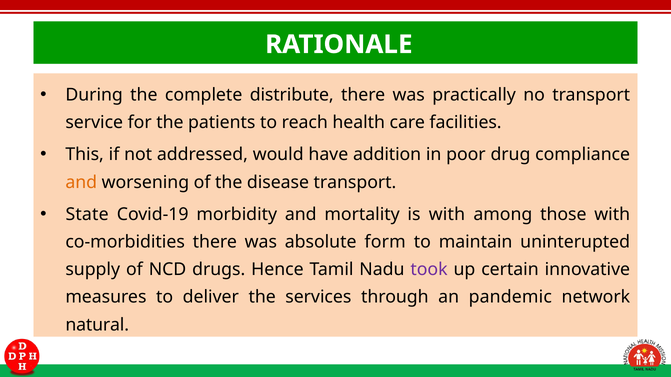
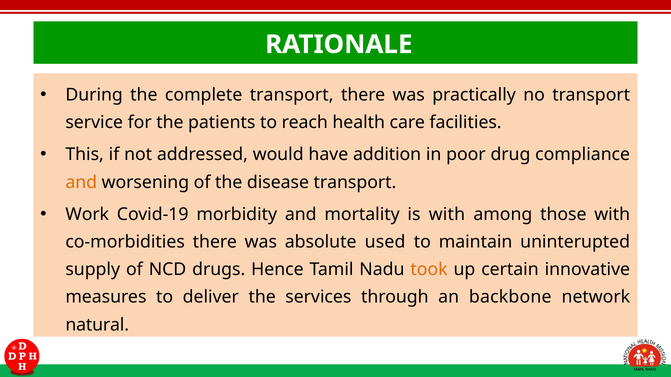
complete distribute: distribute -> transport
State: State -> Work
form: form -> used
took colour: purple -> orange
pandemic: pandemic -> backbone
